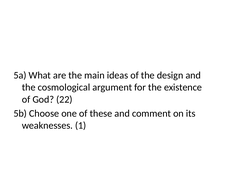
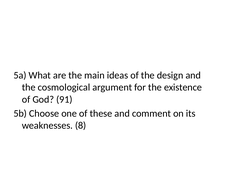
22: 22 -> 91
1: 1 -> 8
